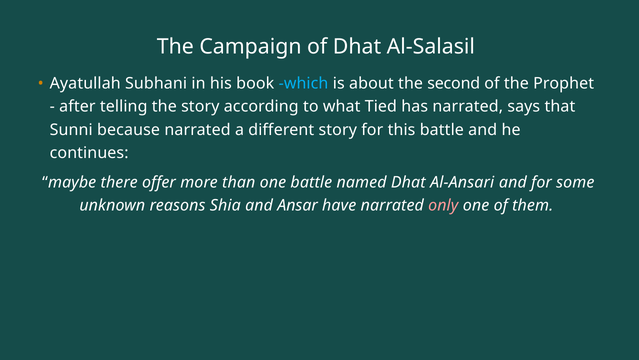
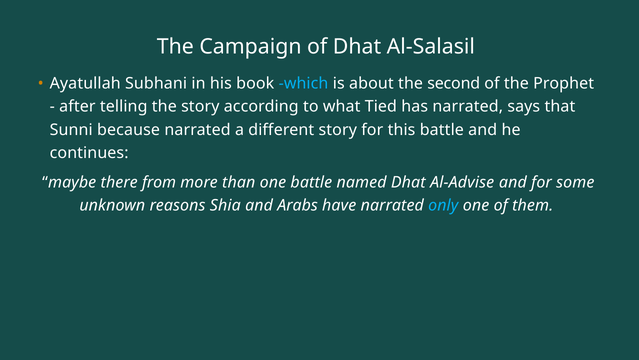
offer: offer -> from
Al-Ansari: Al-Ansari -> Al-Advise
Ansar: Ansar -> Arabs
only colour: pink -> light blue
